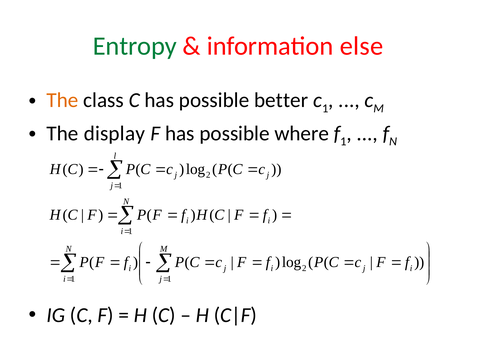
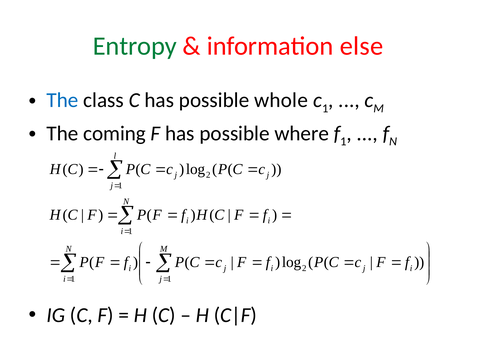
The at (63, 100) colour: orange -> blue
better: better -> whole
display: display -> coming
